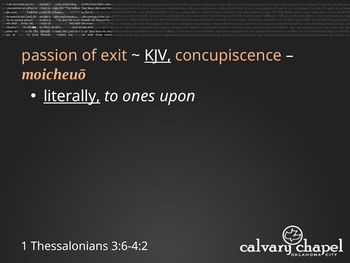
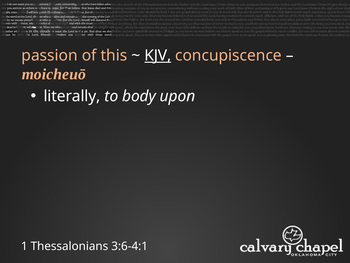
exit: exit -> this
literally underline: present -> none
ones: ones -> body
3:6-4:2: 3:6-4:2 -> 3:6-4:1
